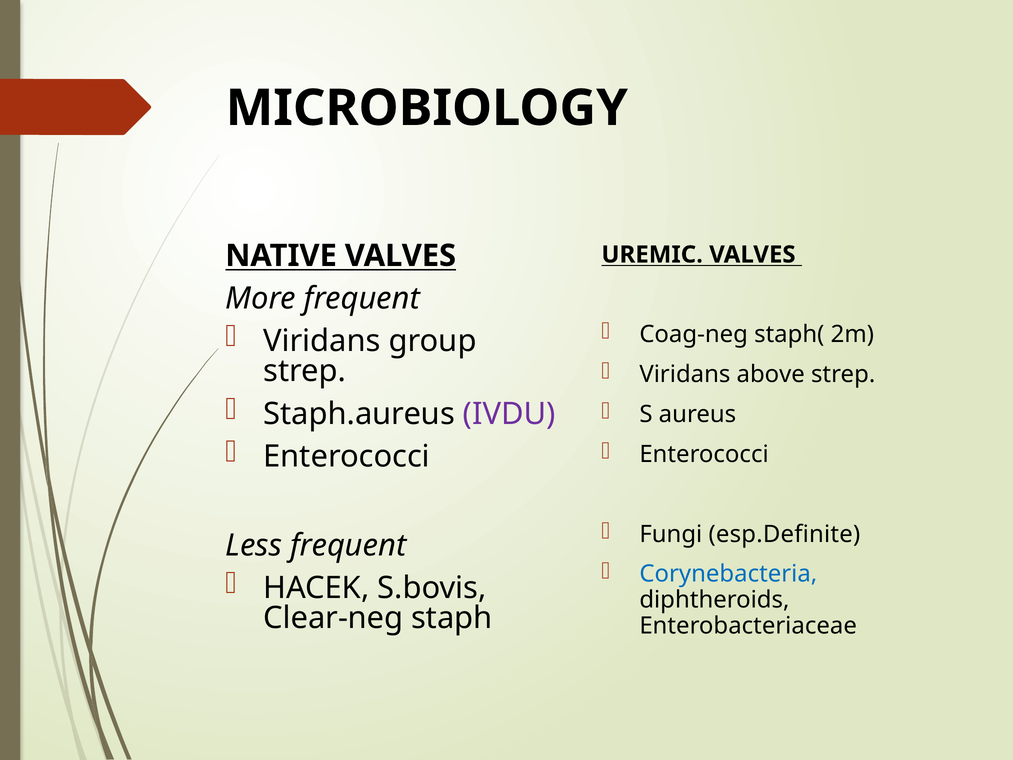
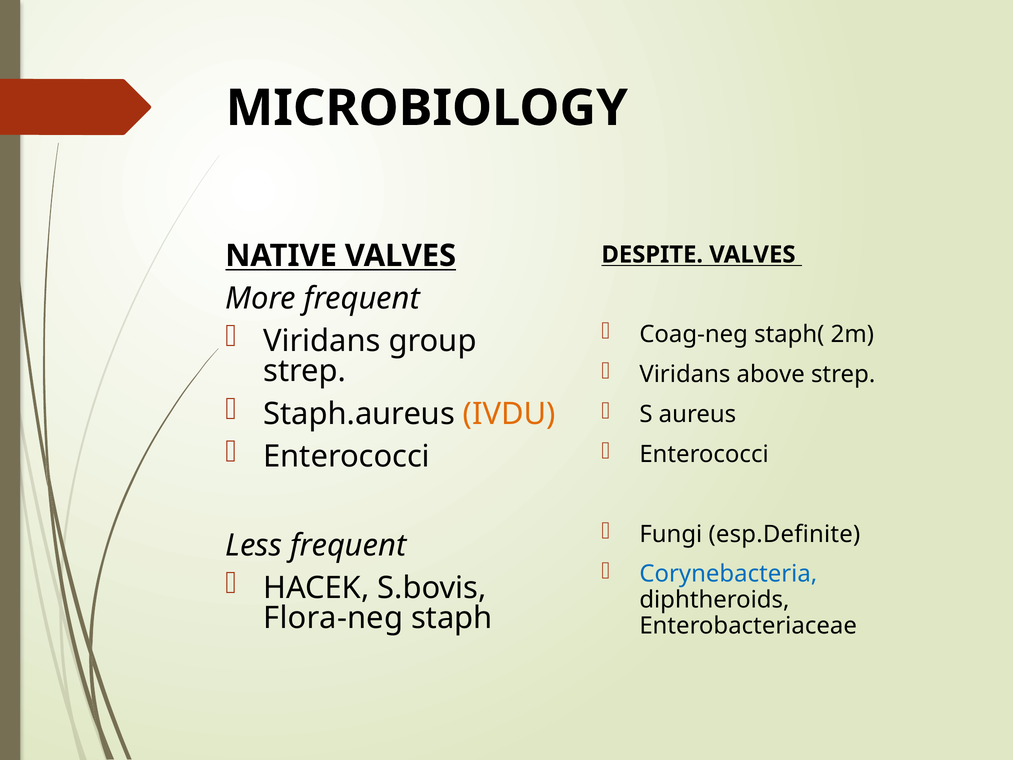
UREMIC: UREMIC -> DESPITE
IVDU colour: purple -> orange
Clear-neg: Clear-neg -> Flora-neg
